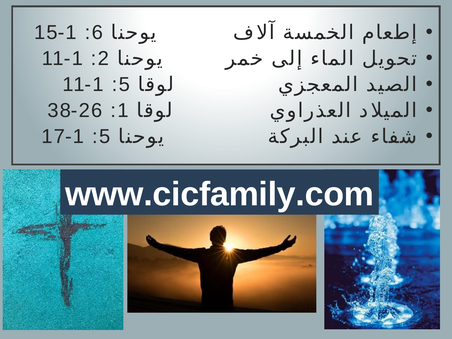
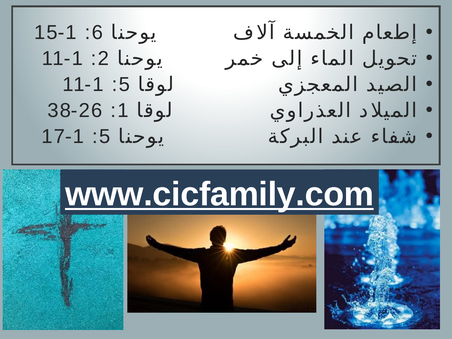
www.cicfamily.com underline: none -> present
